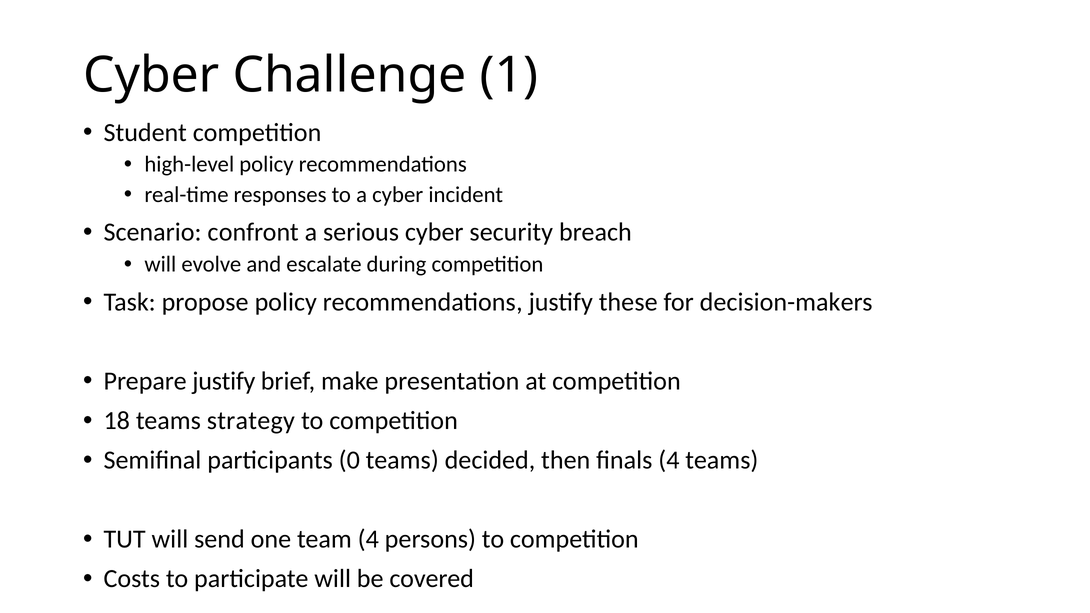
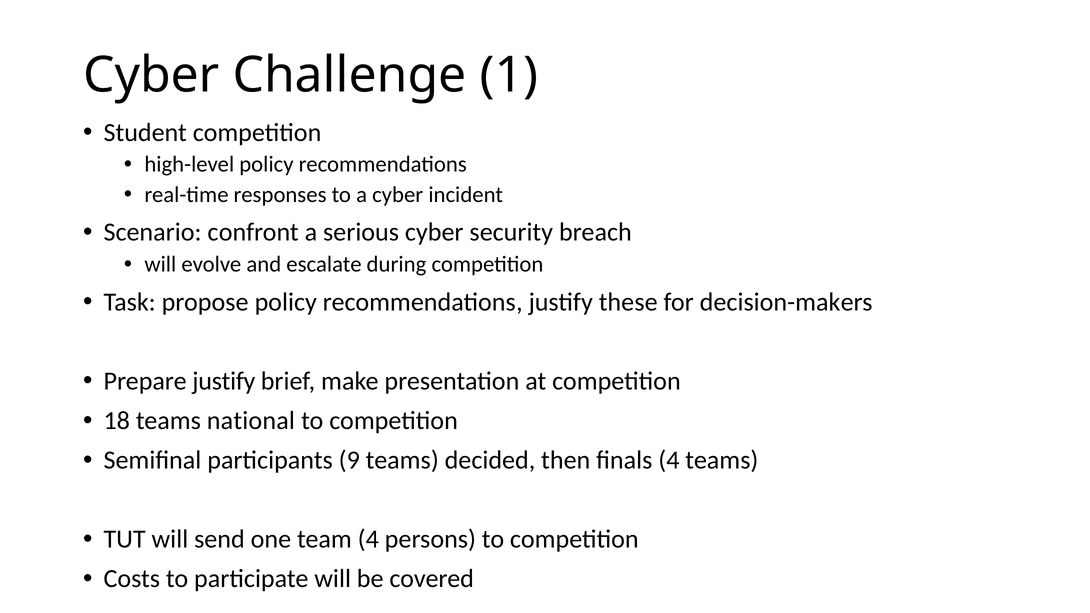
strategy: strategy -> national
0: 0 -> 9
